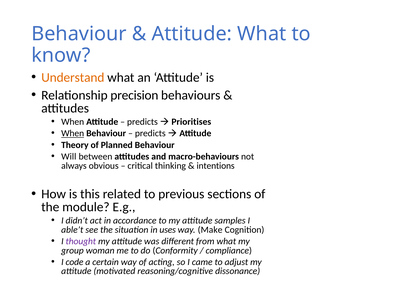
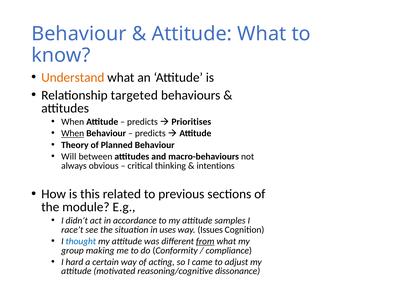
precision: precision -> targeted
able’t: able’t -> race’t
Make: Make -> Issues
thought colour: purple -> blue
from underline: none -> present
woman: woman -> making
code: code -> hard
